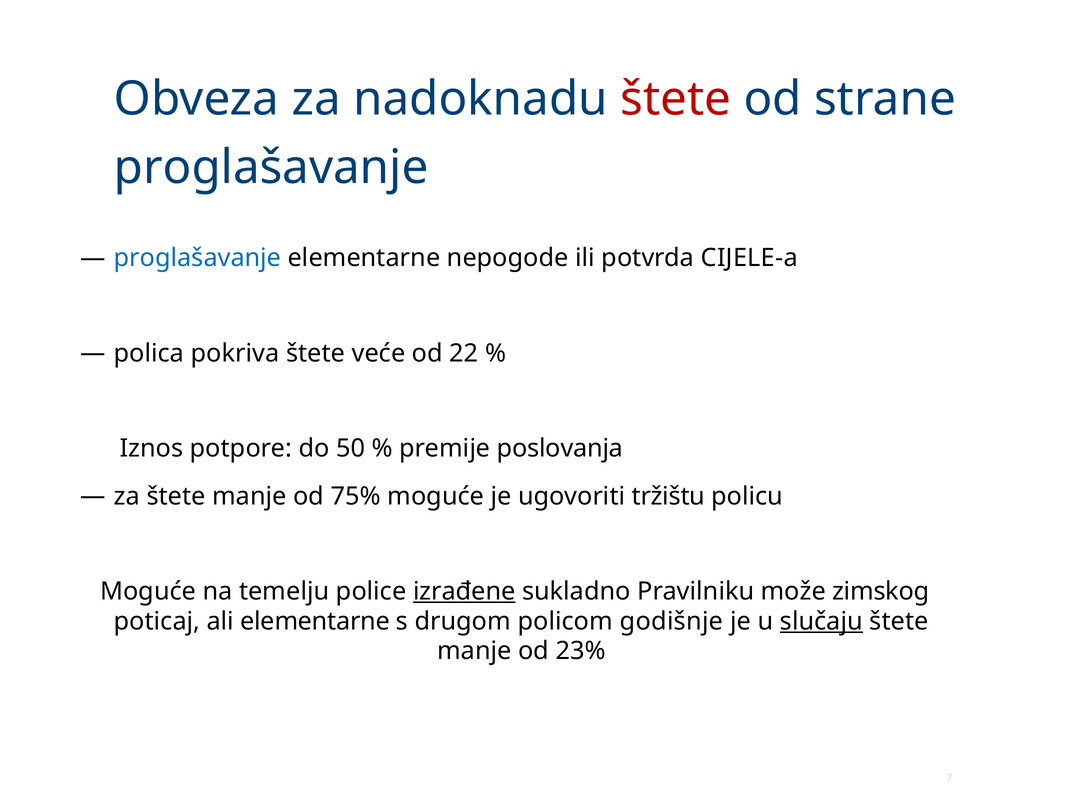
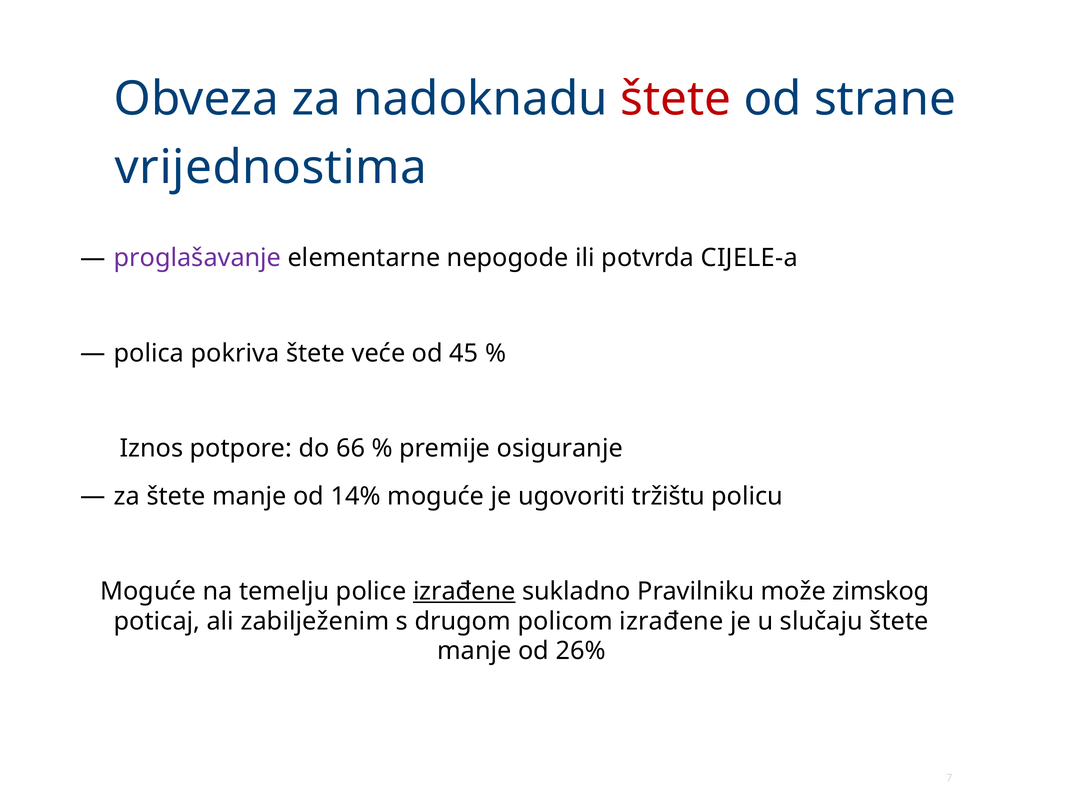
proglašavanje at (271, 168): proglašavanje -> vrijednostima
proglašavanje at (198, 258) colour: blue -> purple
22: 22 -> 45
50: 50 -> 66
poslovanja: poslovanja -> osiguranje
75%: 75% -> 14%
ali elementarne: elementarne -> zabilježenim
policom godišnje: godišnje -> izrađene
slučaju underline: present -> none
23%: 23% -> 26%
